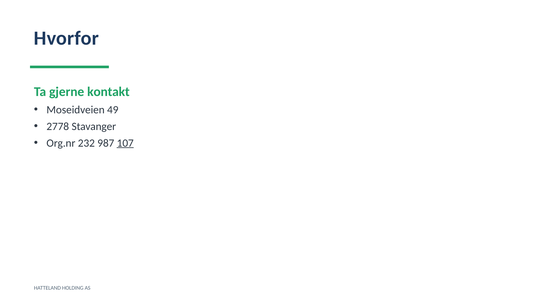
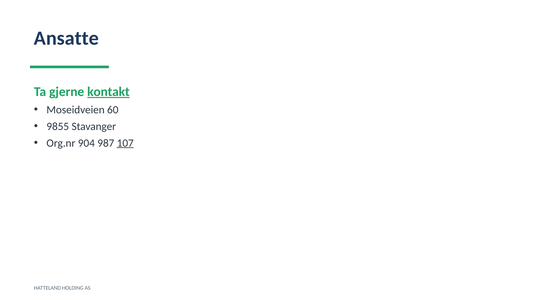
Hvorfor: Hvorfor -> Ansatte
kontakt underline: none -> present
49: 49 -> 60
2778: 2778 -> 9855
232: 232 -> 904
